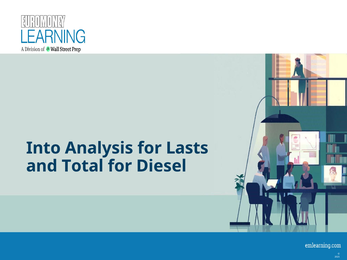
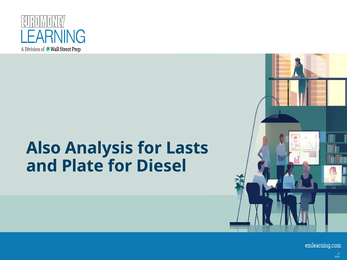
Into: Into -> Also
Total: Total -> Plate
